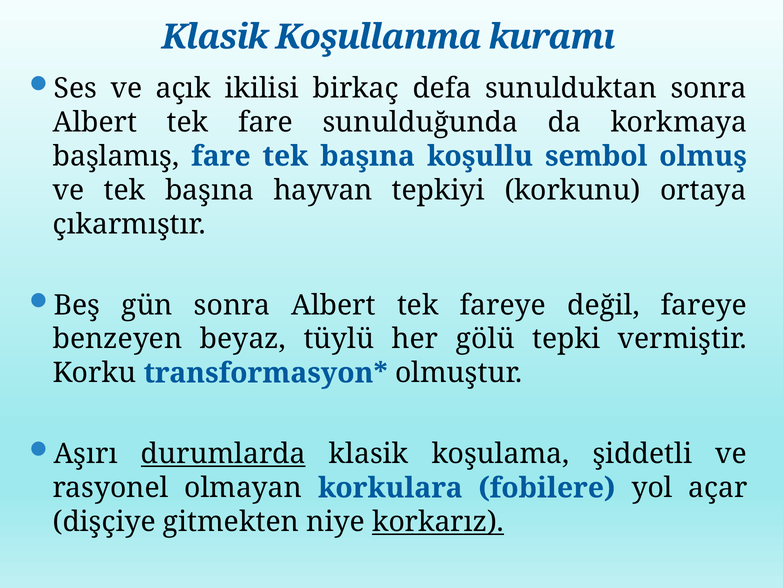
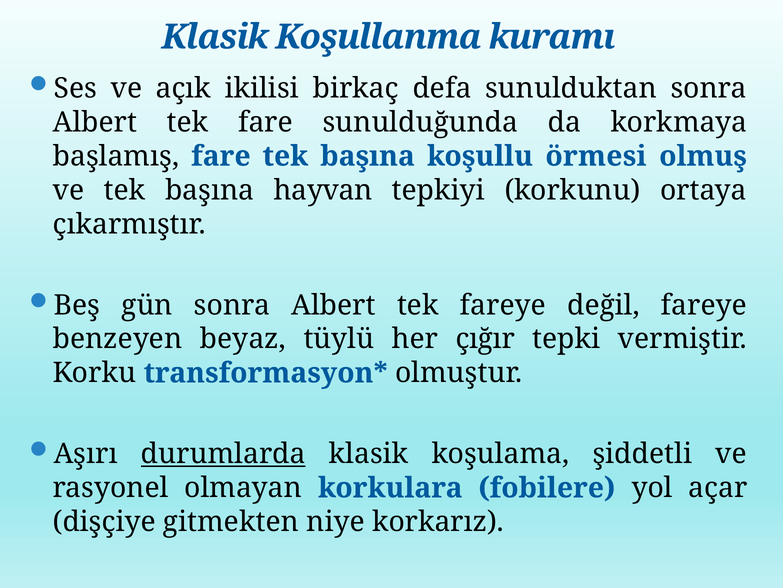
sembol: sembol -> örmesi
gölü: gölü -> çığır
korkarız underline: present -> none
